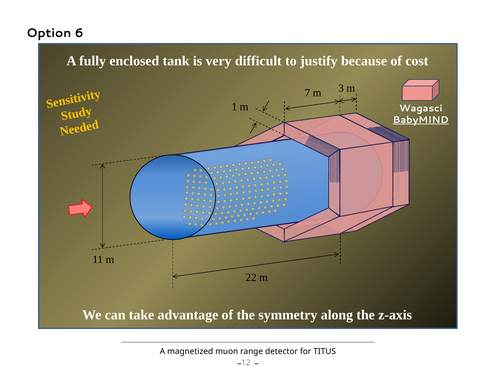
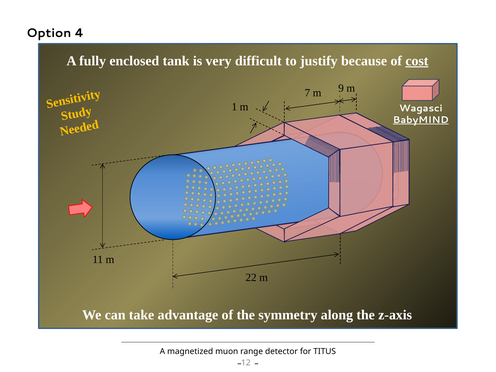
6: 6 -> 4
cost underline: none -> present
3: 3 -> 9
